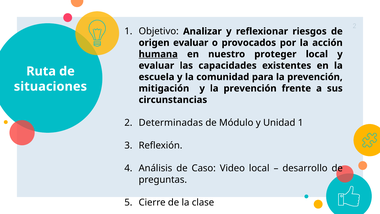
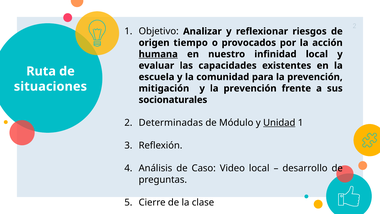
origen evaluar: evaluar -> tiempo
proteger: proteger -> infinidad
circunstancias: circunstancias -> socionaturales
Unidad underline: none -> present
